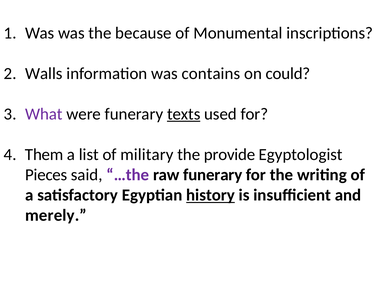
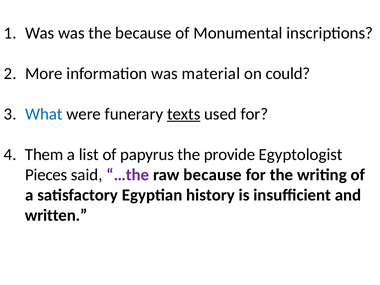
Walls: Walls -> More
contains: contains -> material
What colour: purple -> blue
military: military -> papyrus
raw funerary: funerary -> because
history underline: present -> none
merely: merely -> written
